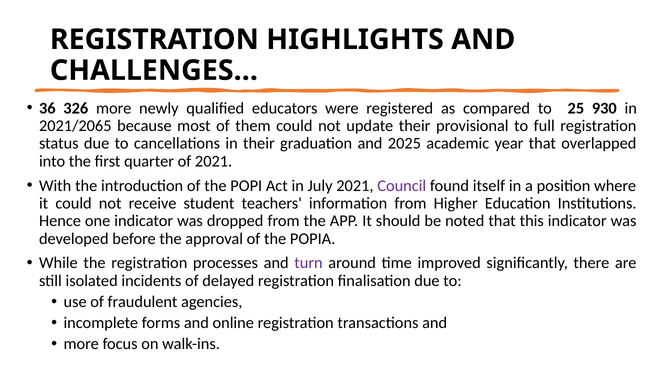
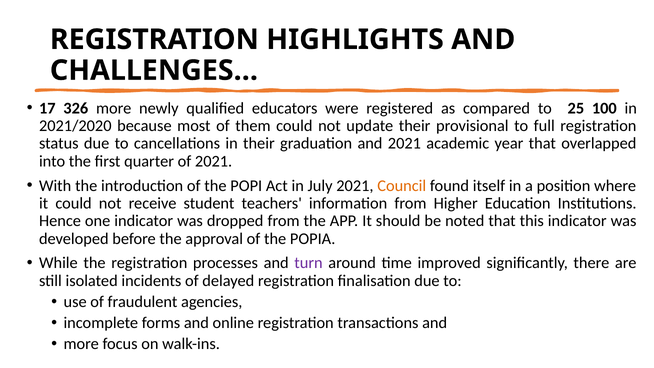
36: 36 -> 17
930: 930 -> 100
2021/2065: 2021/2065 -> 2021/2020
and 2025: 2025 -> 2021
Council colour: purple -> orange
